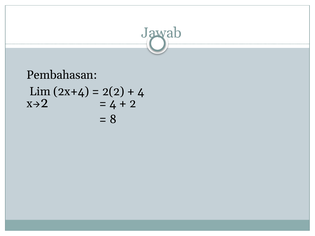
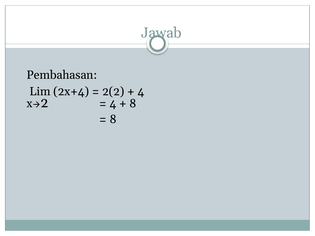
2 at (133, 104): 2 -> 8
